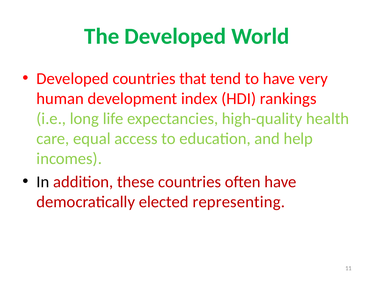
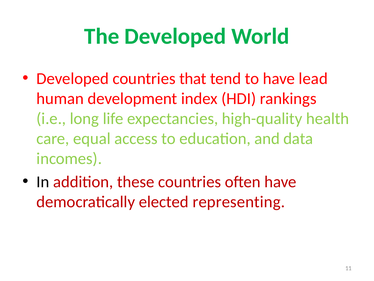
very: very -> lead
help: help -> data
